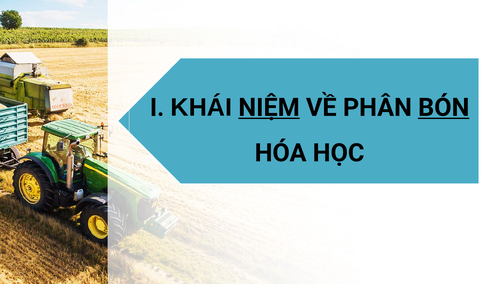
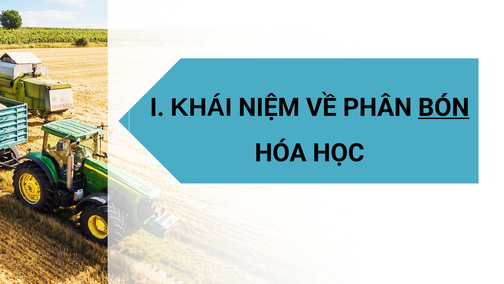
NIỆM underline: present -> none
